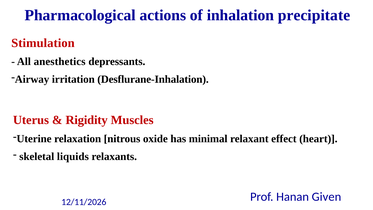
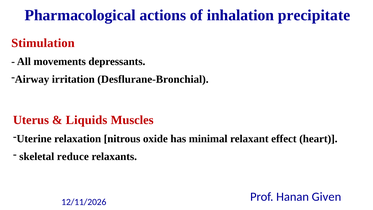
anesthetics: anesthetics -> movements
Desflurane-Inhalation: Desflurane-Inhalation -> Desflurane-Bronchial
Rigidity: Rigidity -> Liquids
liquids: liquids -> reduce
